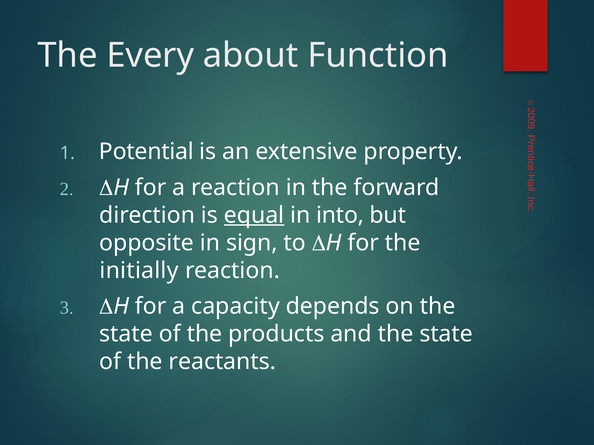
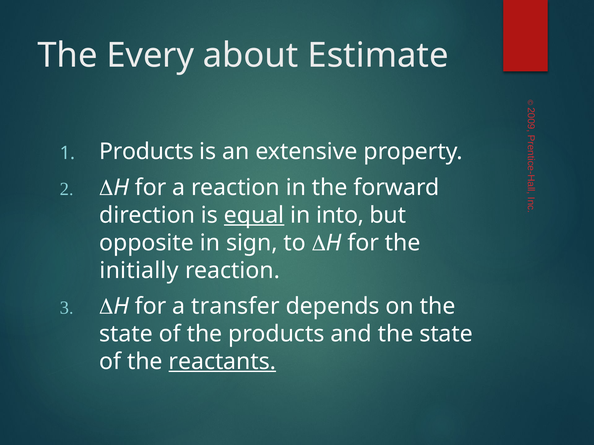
Function: Function -> Estimate
Potential at (146, 152): Potential -> Products
capacity: capacity -> transfer
reactants underline: none -> present
